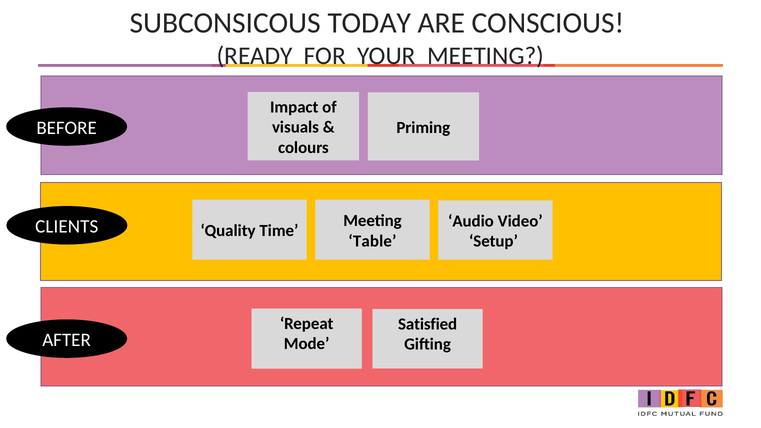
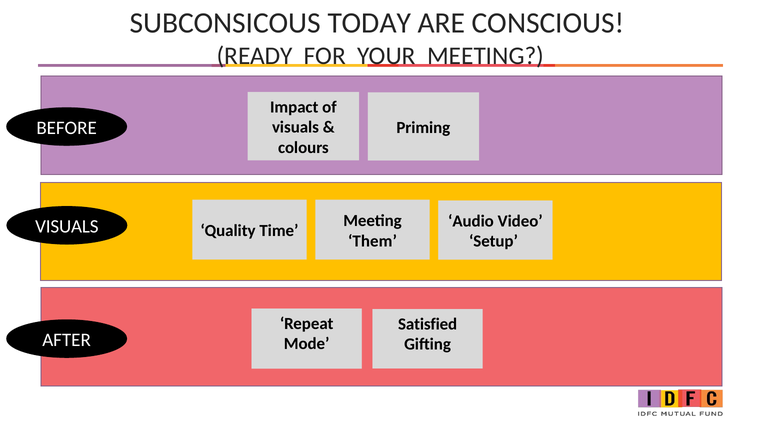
CLIENTS at (67, 227): CLIENTS -> VISUALS
Table: Table -> Them
